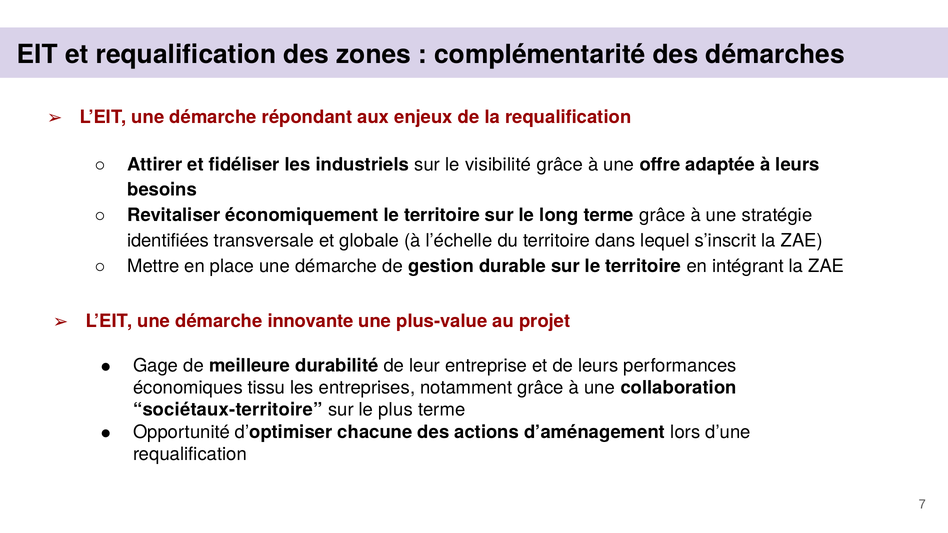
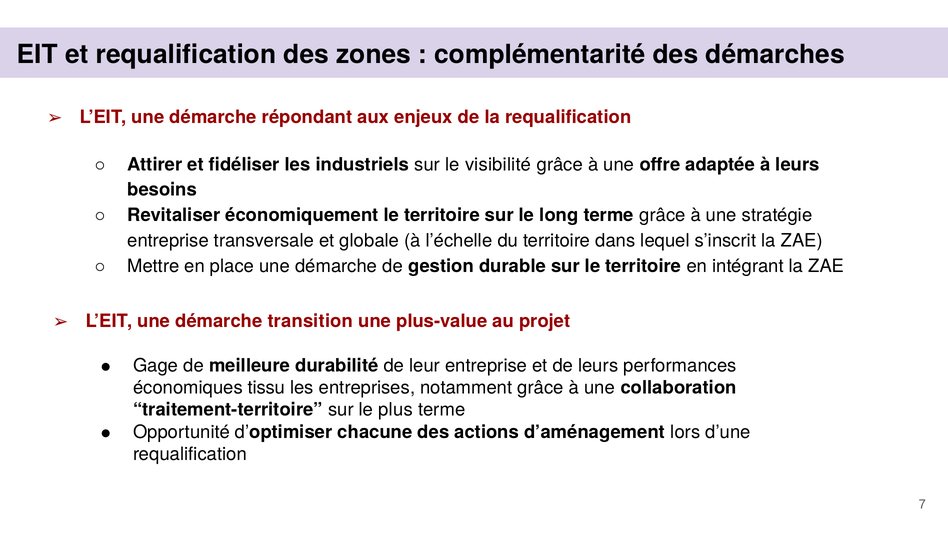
identifiées at (168, 241): identifiées -> entreprise
innovante: innovante -> transition
sociétaux-territoire: sociétaux-territoire -> traitement-territoire
